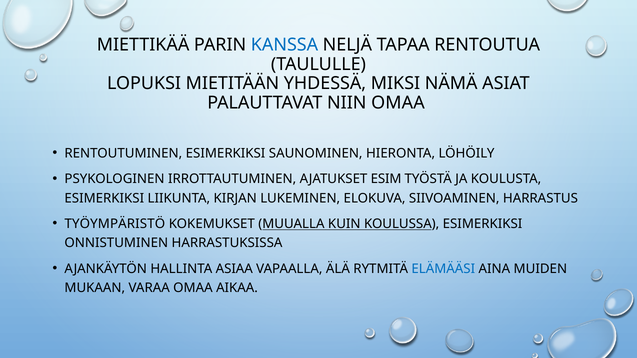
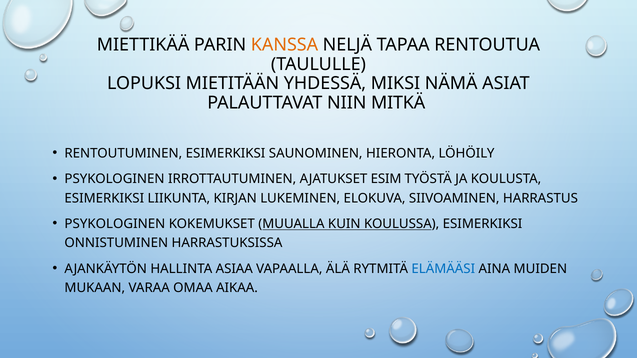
KANSSA colour: blue -> orange
NIIN OMAA: OMAA -> MITKÄ
TYÖYMPÄRISTÖ at (115, 224): TYÖYMPÄRISTÖ -> PSYKOLOGINEN
